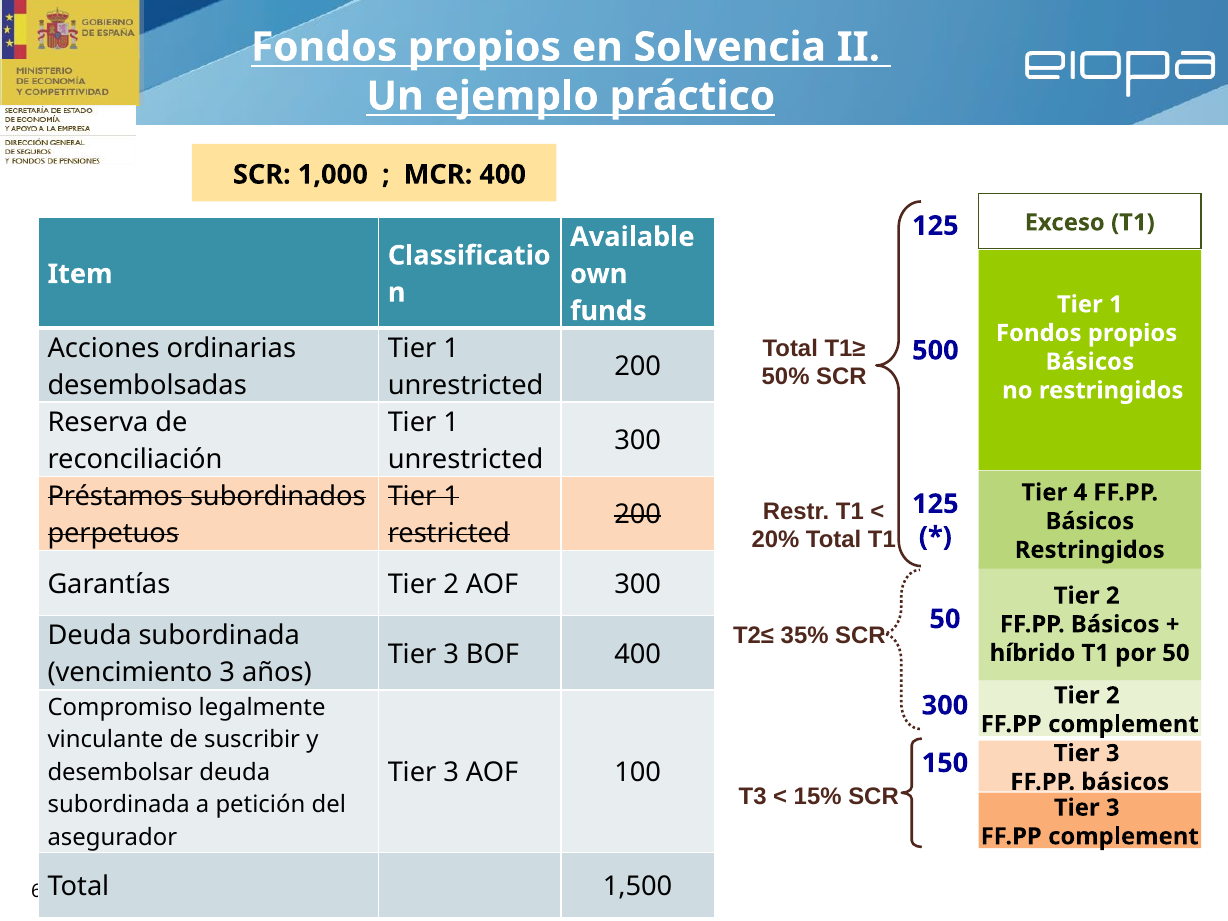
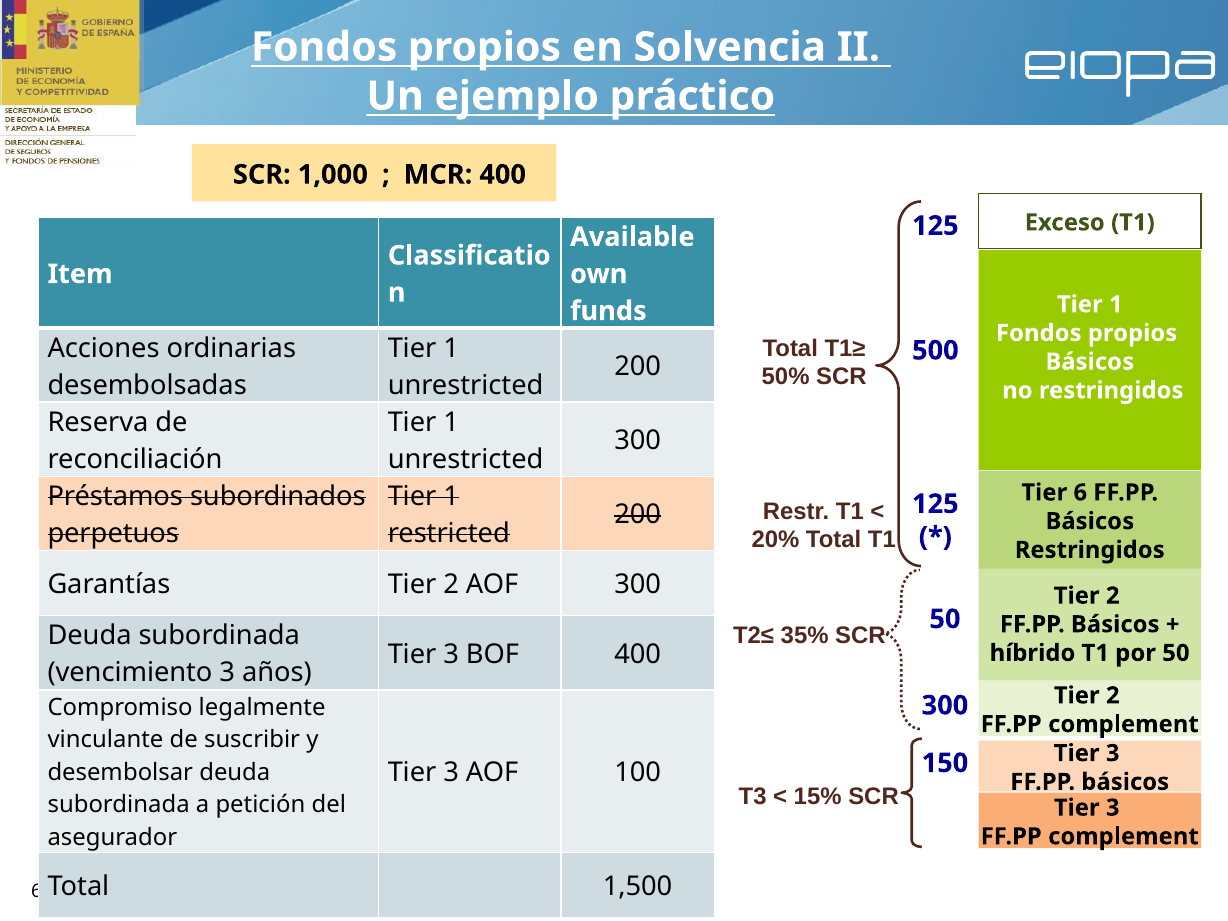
4: 4 -> 6
